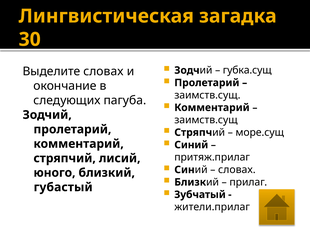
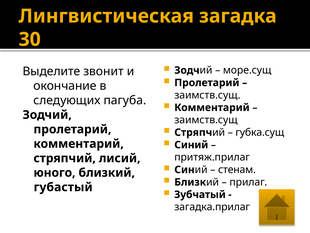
губка.сущ: губка.сущ -> море.сущ
Выделите словах: словах -> звонит
море.сущ: море.сущ -> губка.сущ
словах at (237, 169): словах -> стенам
жители.прилаг: жители.прилаг -> загадка.прилаг
